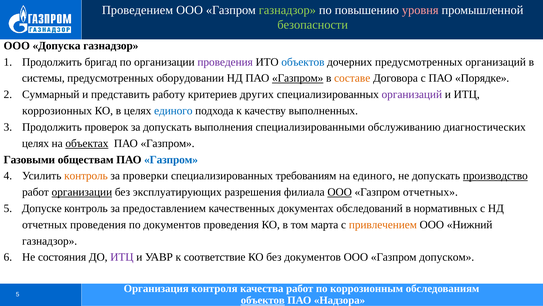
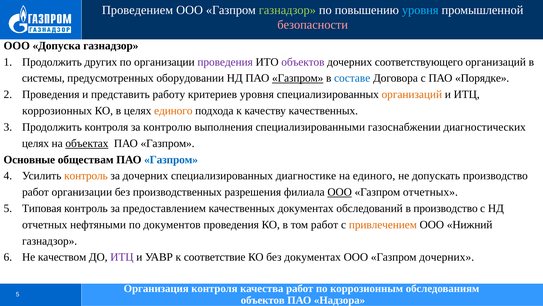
уровня at (420, 10) colour: pink -> light blue
безопасности colour: light green -> pink
бригад: бригад -> других
объектов at (303, 62) colour: blue -> purple
дочерних предусмотренных: предусмотренных -> соответствующего
составе colour: orange -> blue
Суммарный at (51, 94): Суммарный -> Проведения
критериев других: других -> уровня
организаций at (412, 94) colour: purple -> orange
единого at (173, 111) colour: blue -> orange
качеству выполненных: выполненных -> качественных
Продолжить проверок: проверок -> контроля
за допускать: допускать -> контролю
обслуживанию: обслуживанию -> газоснабжении
Газовыми: Газовыми -> Основные
за проверки: проверки -> дочерних
требованиям: требованиям -> диагностике
производство at (495, 176) underline: present -> none
организации at (82, 192) underline: present -> none
эксплуатирующих: эксплуатирующих -> производственных
Допуске: Допуске -> Типовая
в нормативных: нормативных -> производство
отчетных проведения: проведения -> нефтяными
том марта: марта -> работ
состояния: состояния -> качеством
без документов: документов -> документах
Газпром допуском: допуском -> дочерних
объектов at (263, 300) underline: present -> none
